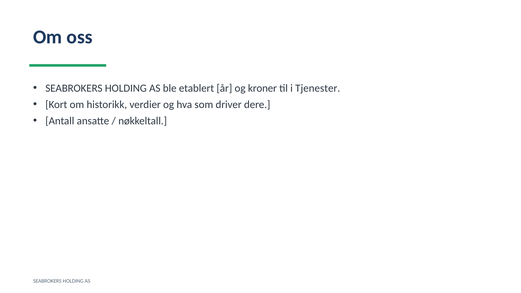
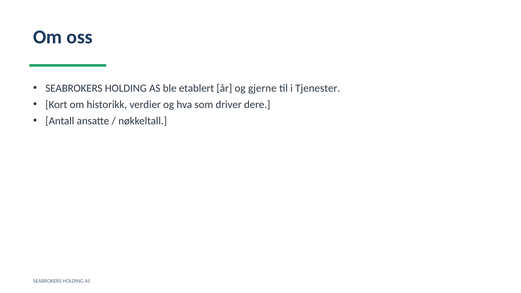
kroner: kroner -> gjerne
